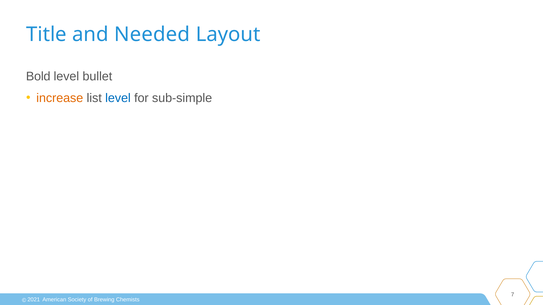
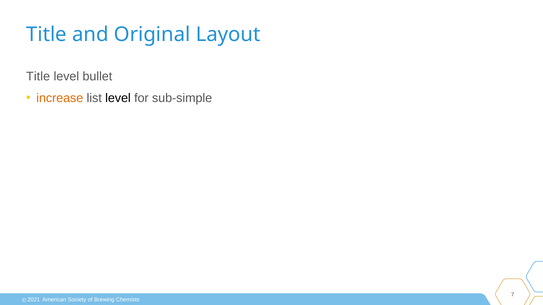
Needed: Needed -> Original
Bold at (38, 77): Bold -> Title
level at (118, 98) colour: blue -> black
